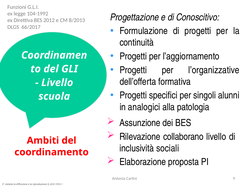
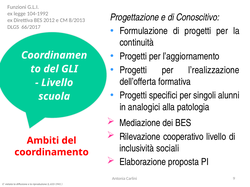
l’organizzative: l’organizzative -> l’realizzazione
Assunzione: Assunzione -> Mediazione
collaborano: collaborano -> cooperativo
